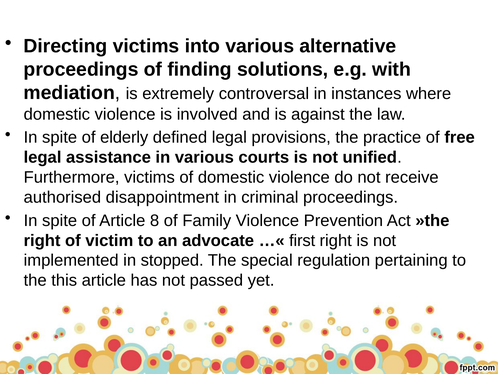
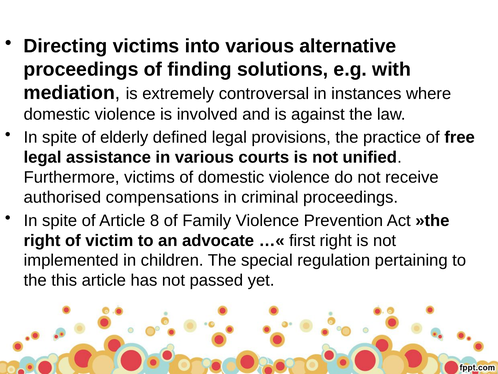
disappointment: disappointment -> compensations
stopped: stopped -> children
